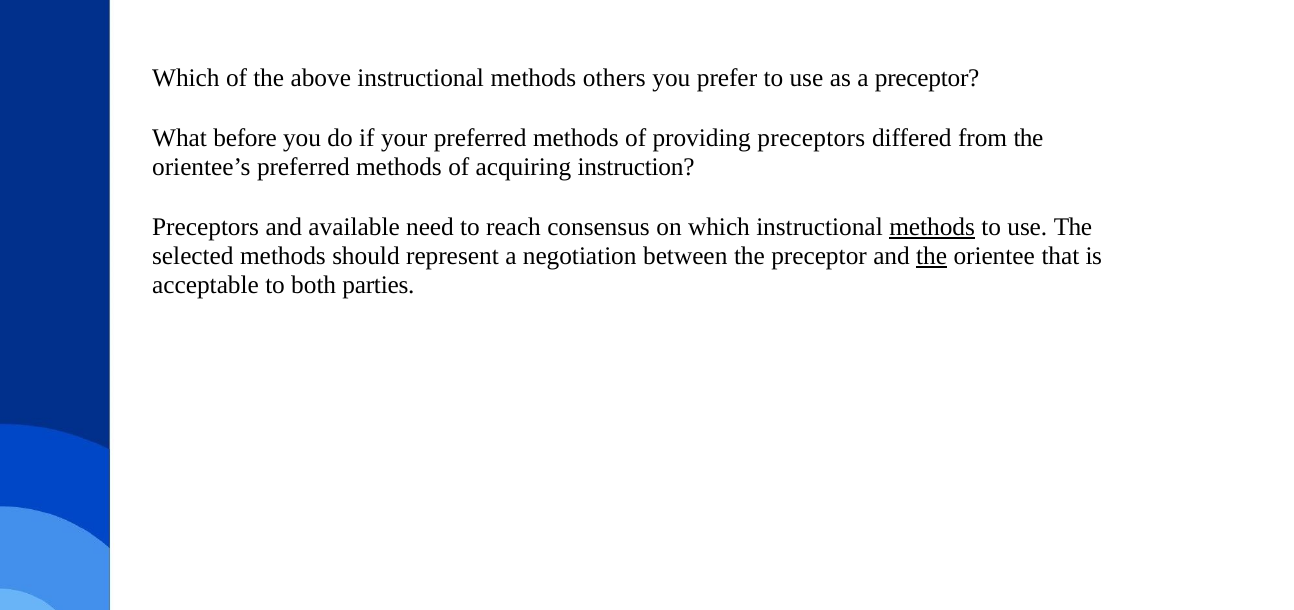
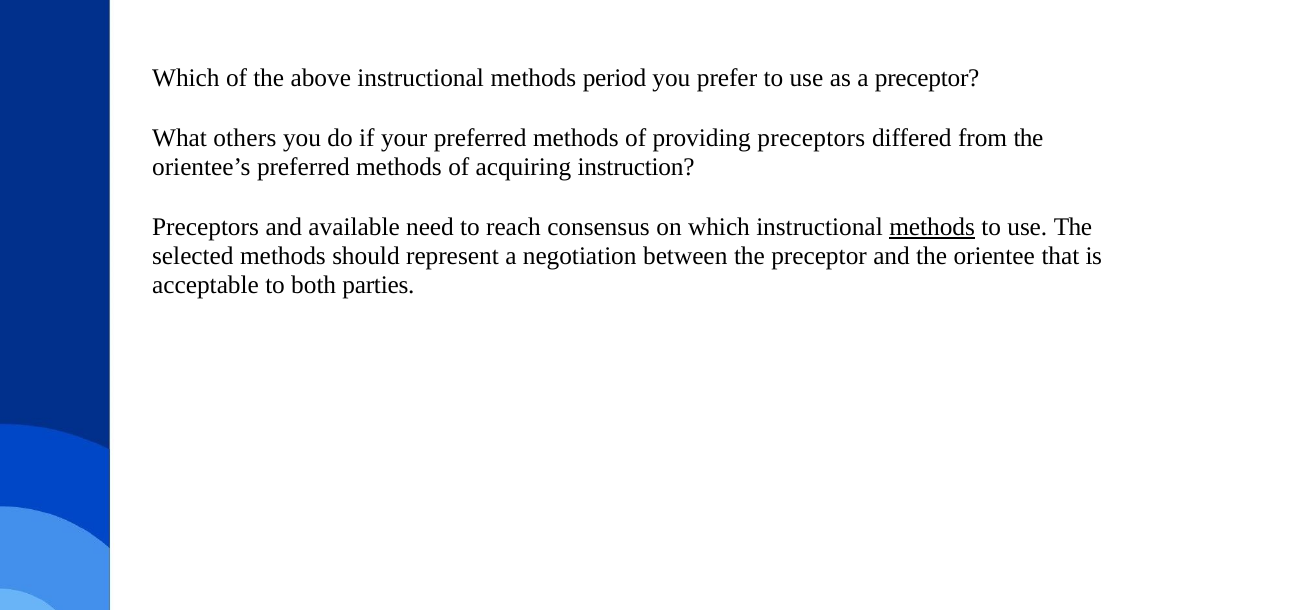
others: others -> period
before: before -> others
the at (932, 256) underline: present -> none
